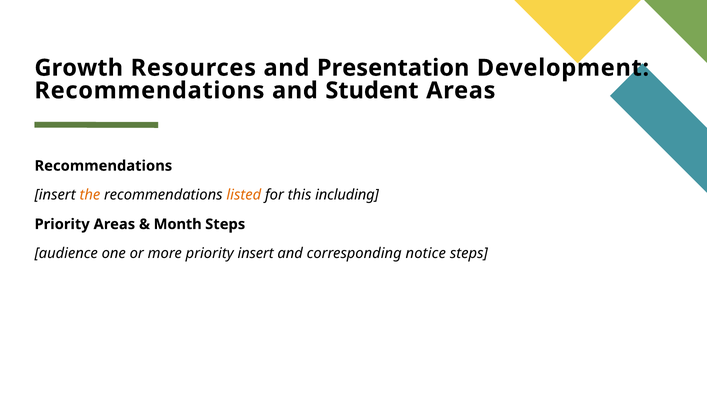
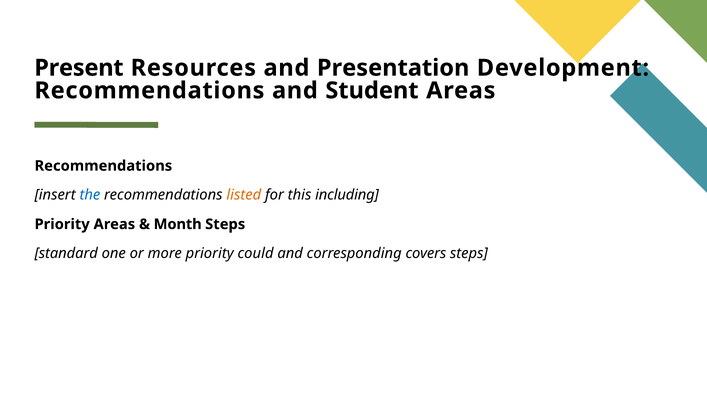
Growth: Growth -> Present
the colour: orange -> blue
audience: audience -> standard
priority insert: insert -> could
notice: notice -> covers
